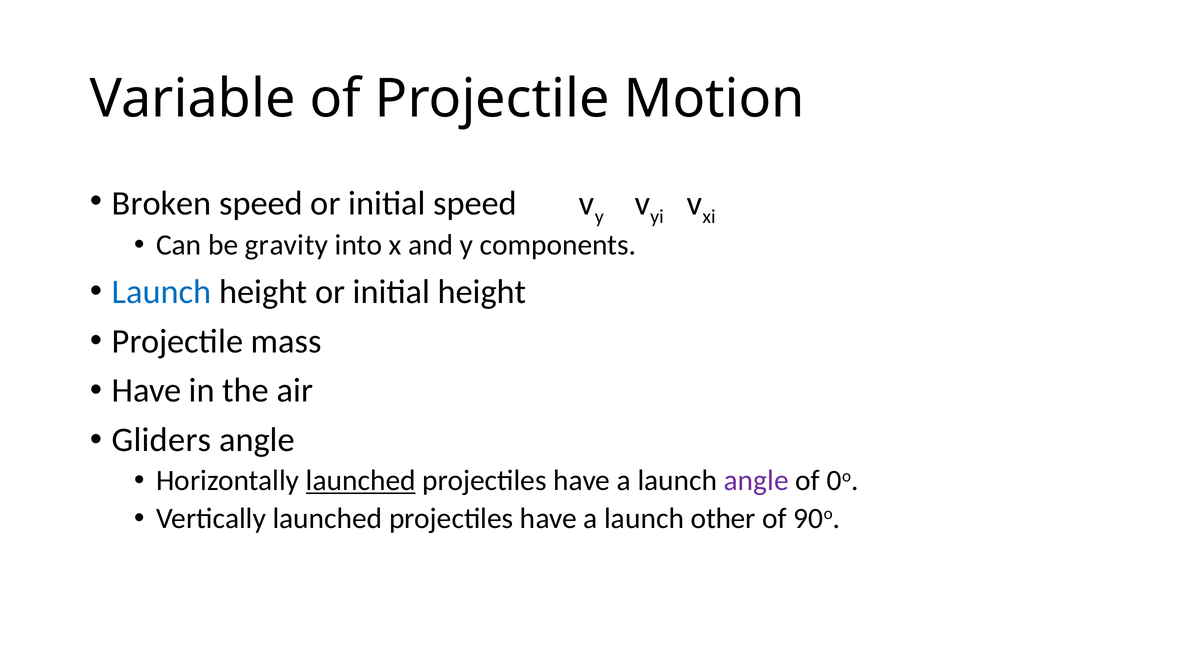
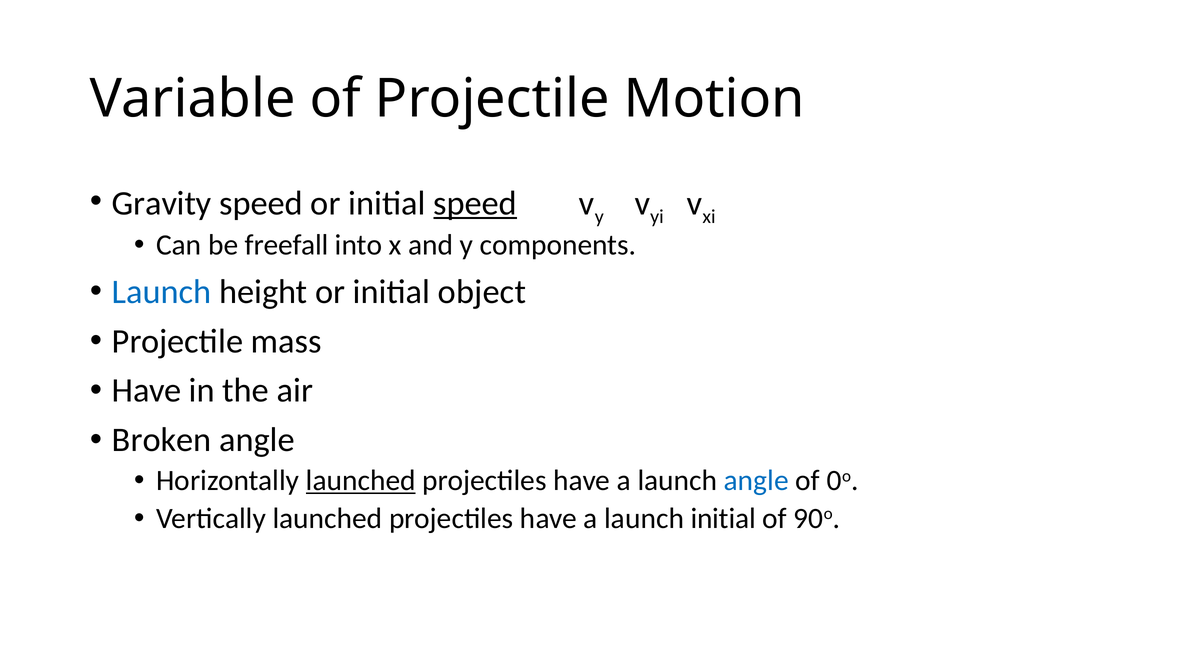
Broken: Broken -> Gravity
speed at (475, 203) underline: none -> present
gravity: gravity -> freefall
initial height: height -> object
Gliders: Gliders -> Broken
angle at (756, 481) colour: purple -> blue
launch other: other -> initial
